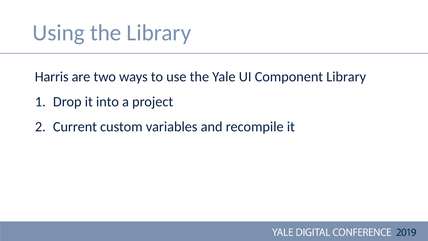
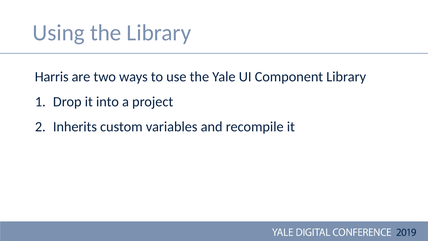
Current: Current -> Inherits
